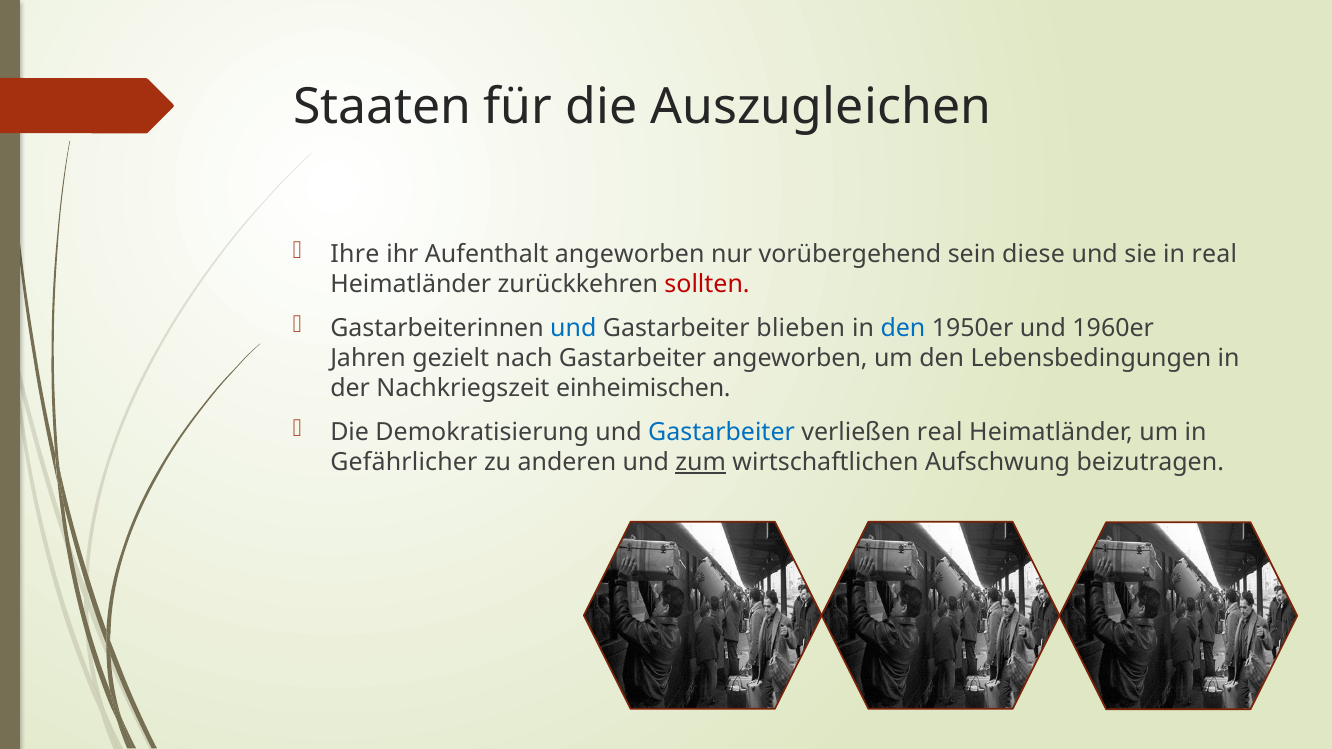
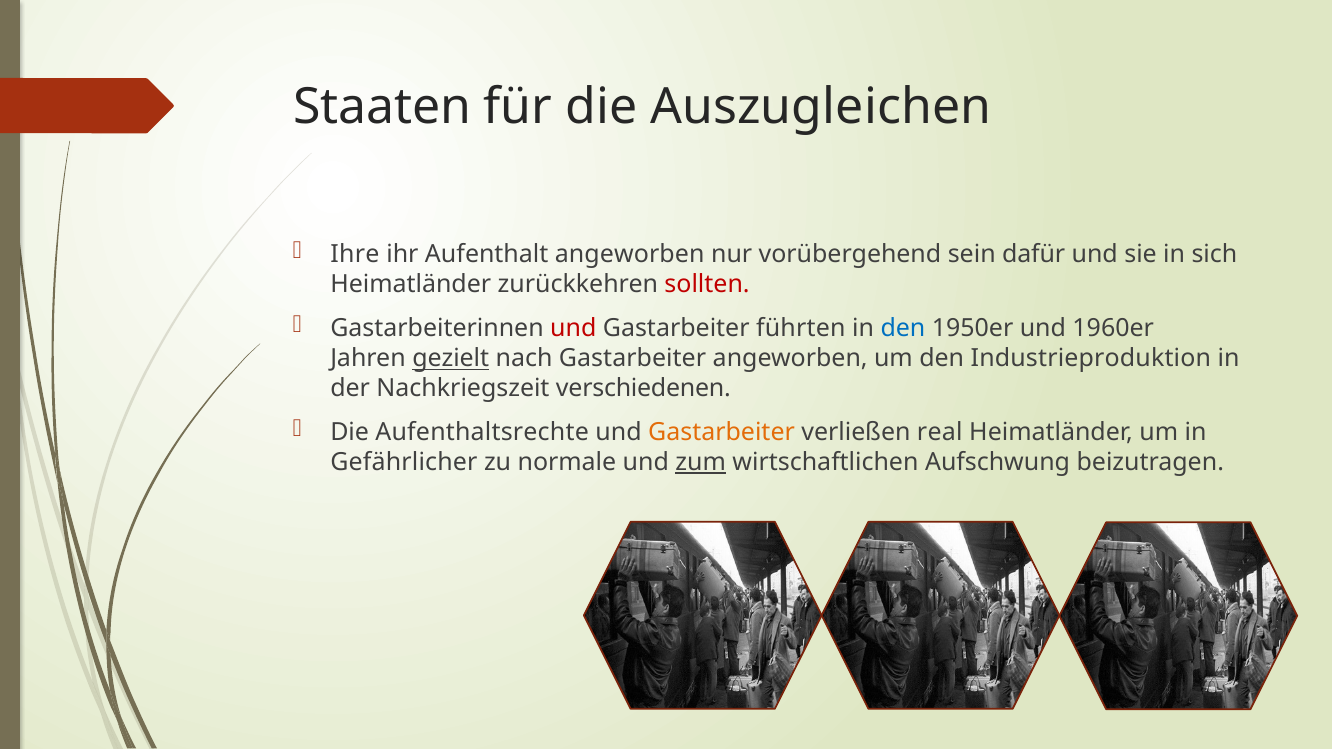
diese: diese -> dafür
in real: real -> sich
und at (573, 329) colour: blue -> red
blieben: blieben -> führten
gezielt underline: none -> present
Lebensbedingungen: Lebensbedingungen -> Industrieproduktion
einheimischen: einheimischen -> verschiedenen
Demokratisierung: Demokratisierung -> Aufenthaltsrechte
Gastarbeiter at (722, 432) colour: blue -> orange
anderen: anderen -> normale
